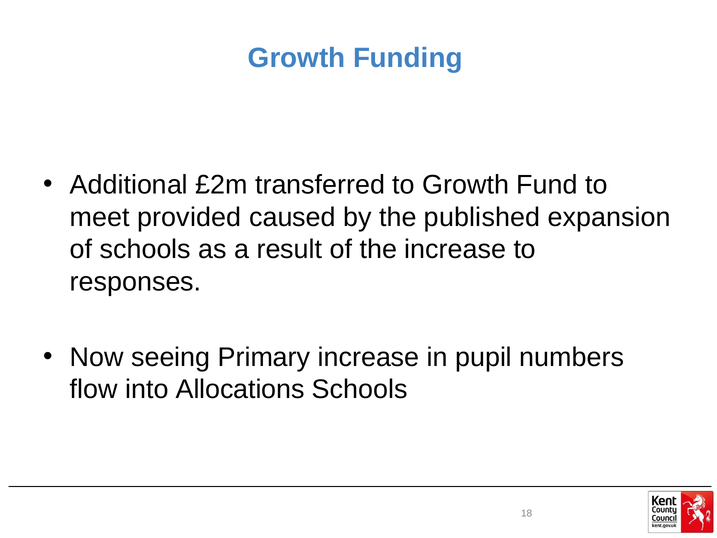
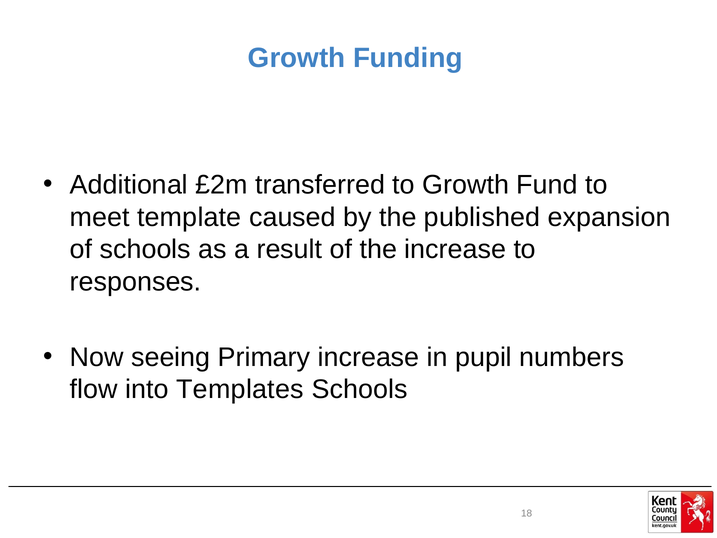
provided: provided -> template
Allocations: Allocations -> Templates
